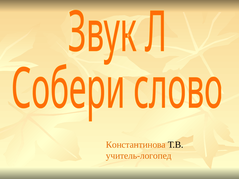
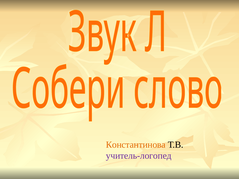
учитель-логопед colour: orange -> purple
